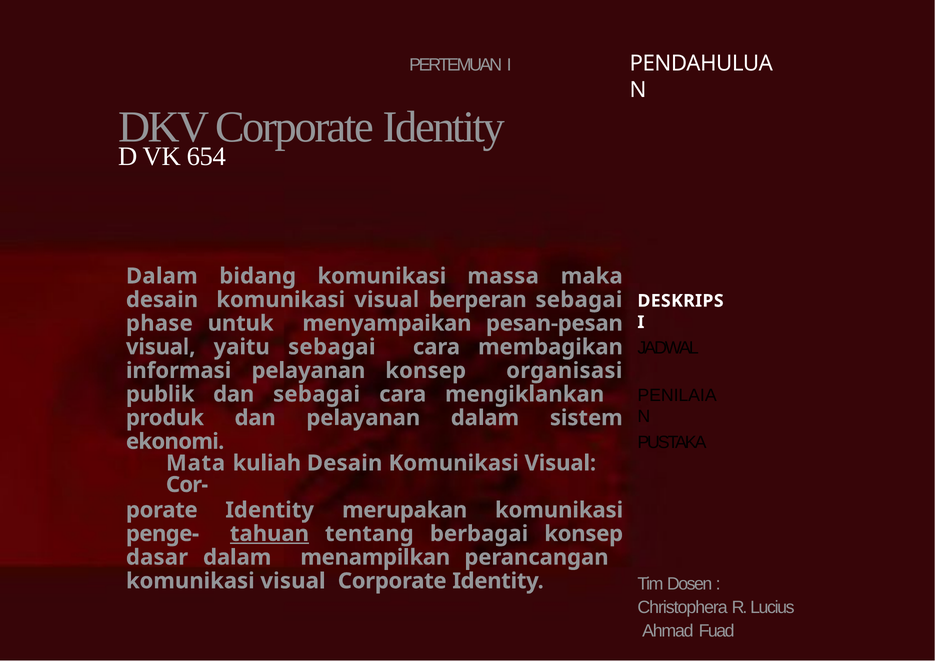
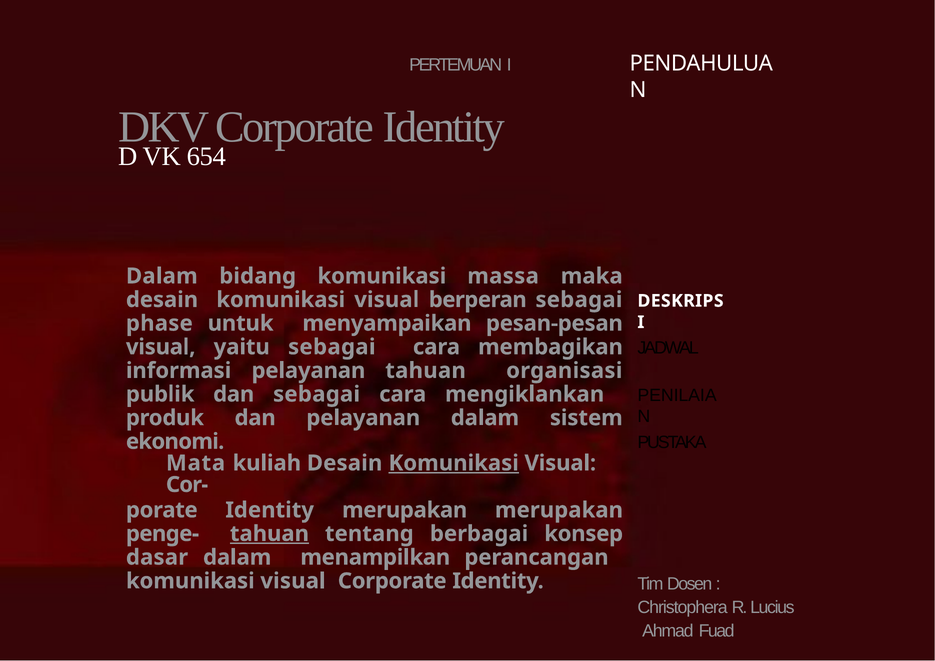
pelayanan konsep: konsep -> tahuan
Komunikasi at (454, 463) underline: none -> present
merupakan komunikasi: komunikasi -> merupakan
